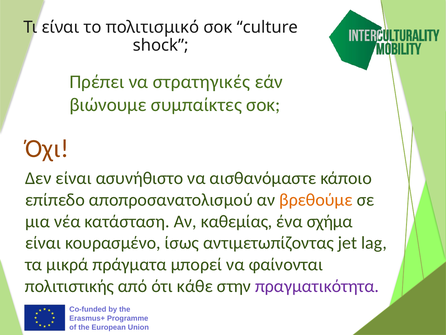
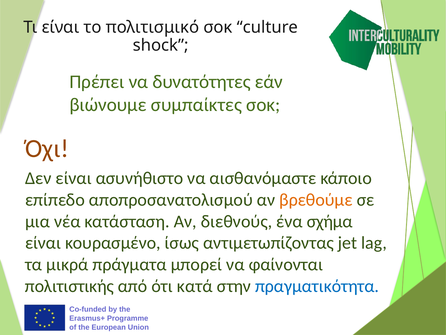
στρατηγικές: στρατηγικές -> δυνατότητες
καθεμίας: καθεμίας -> διεθνούς
κάθε: κάθε -> κατά
πραγματικότητα colour: purple -> blue
